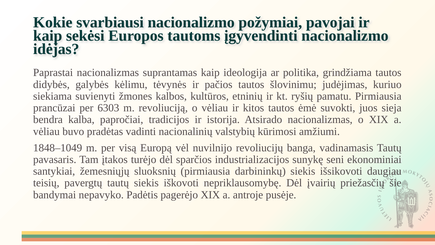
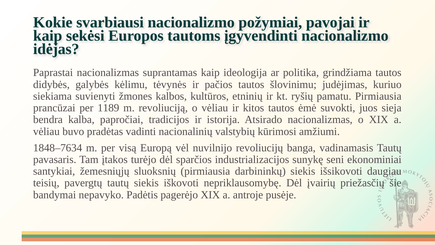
6303: 6303 -> 1189
1848–1049: 1848–1049 -> 1848–7634
